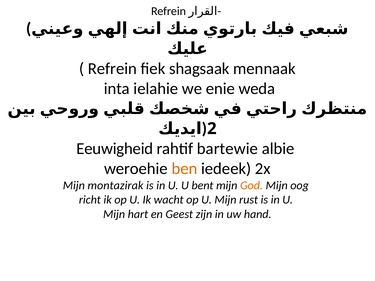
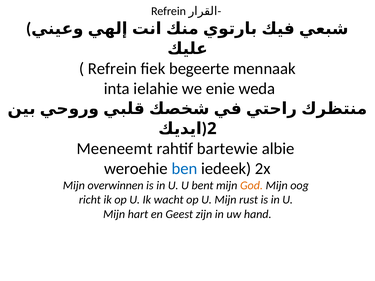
shagsaak: shagsaak -> begeerte
Eeuwigheid: Eeuwigheid -> Meeneemt
ben colour: orange -> blue
montazirak: montazirak -> overwinnen
